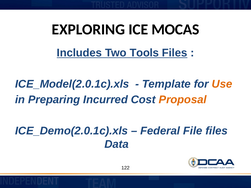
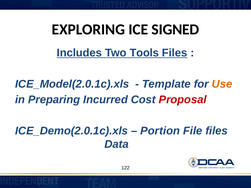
MOCAS: MOCAS -> SIGNED
Proposal colour: orange -> red
Federal: Federal -> Portion
